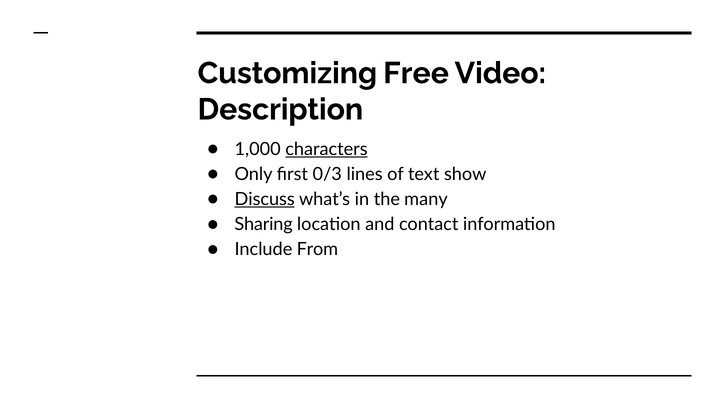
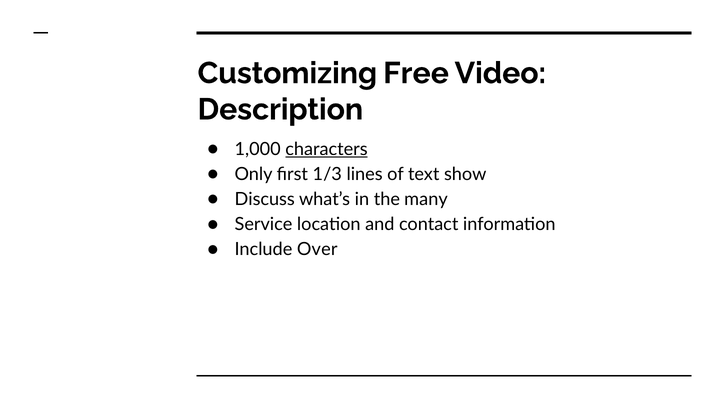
0/3: 0/3 -> 1/3
Discuss underline: present -> none
Sharing: Sharing -> Service
From: From -> Over
